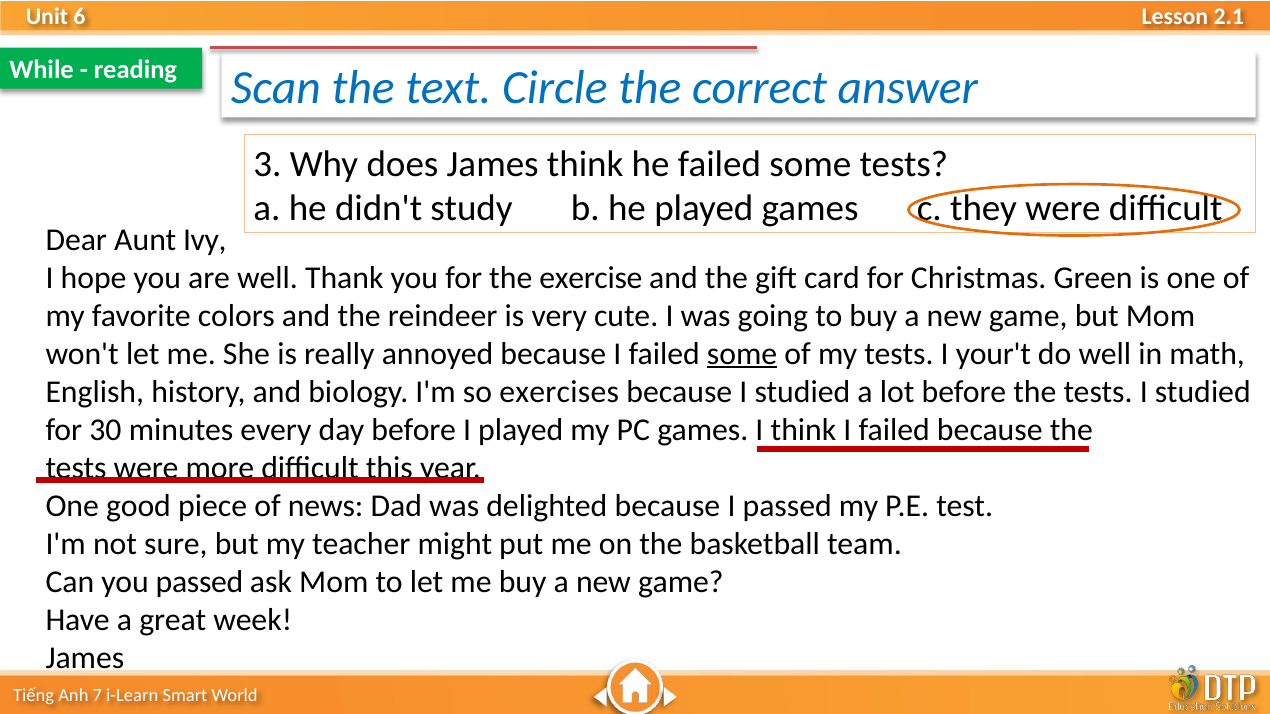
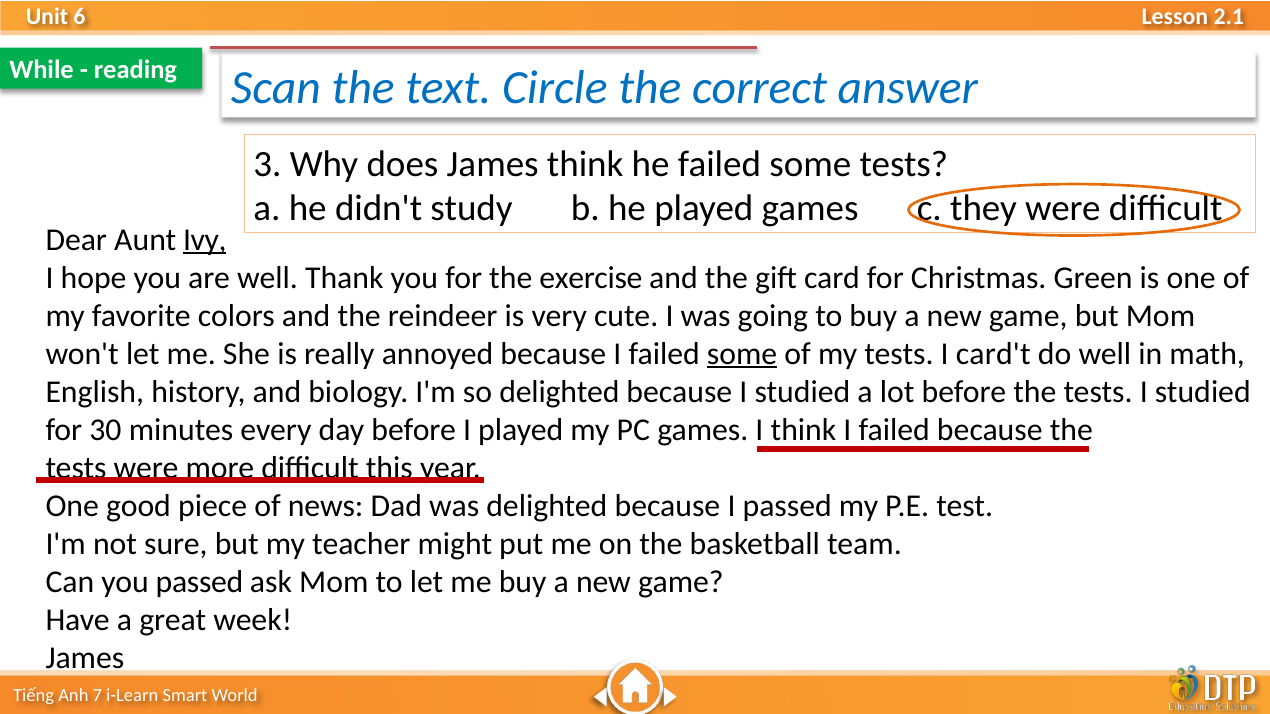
Ivy underline: none -> present
your't: your't -> card't
so exercises: exercises -> delighted
